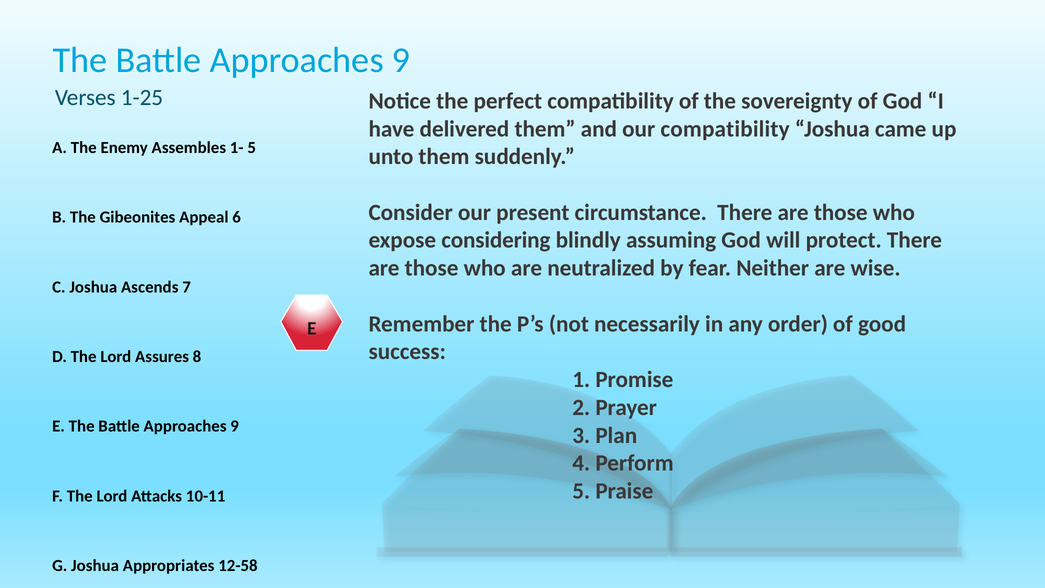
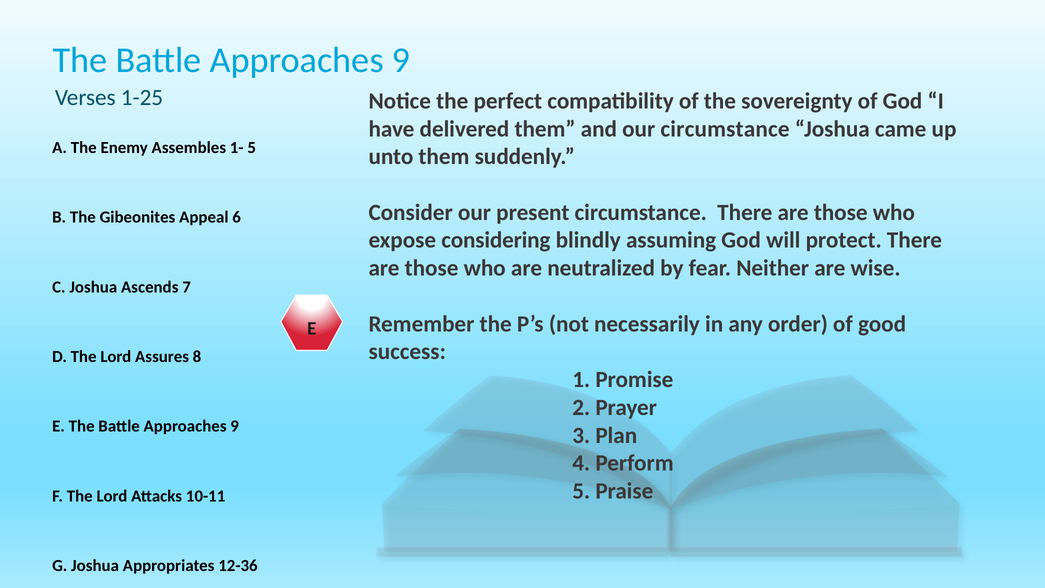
our compatibility: compatibility -> circumstance
12-58: 12-58 -> 12-36
